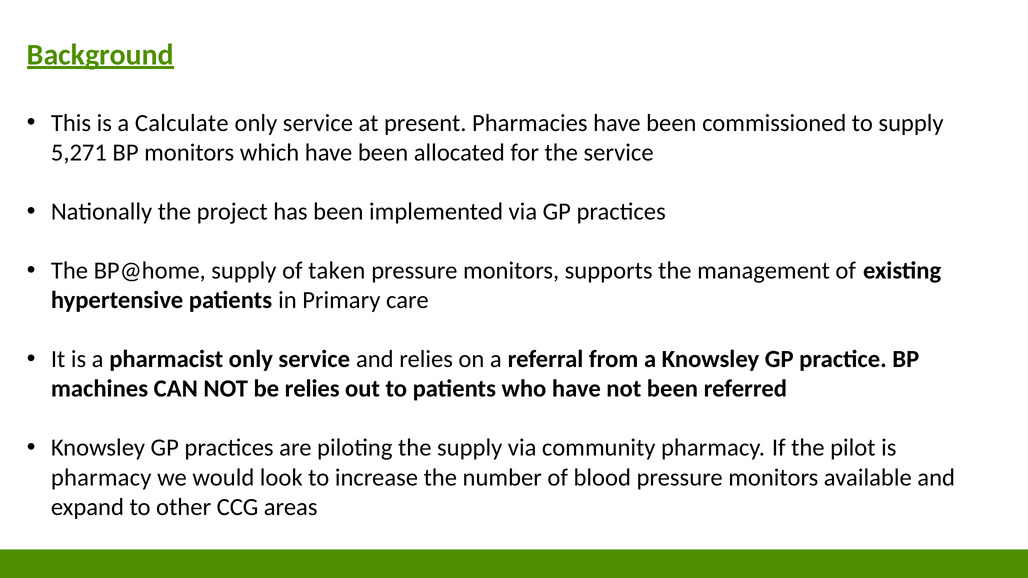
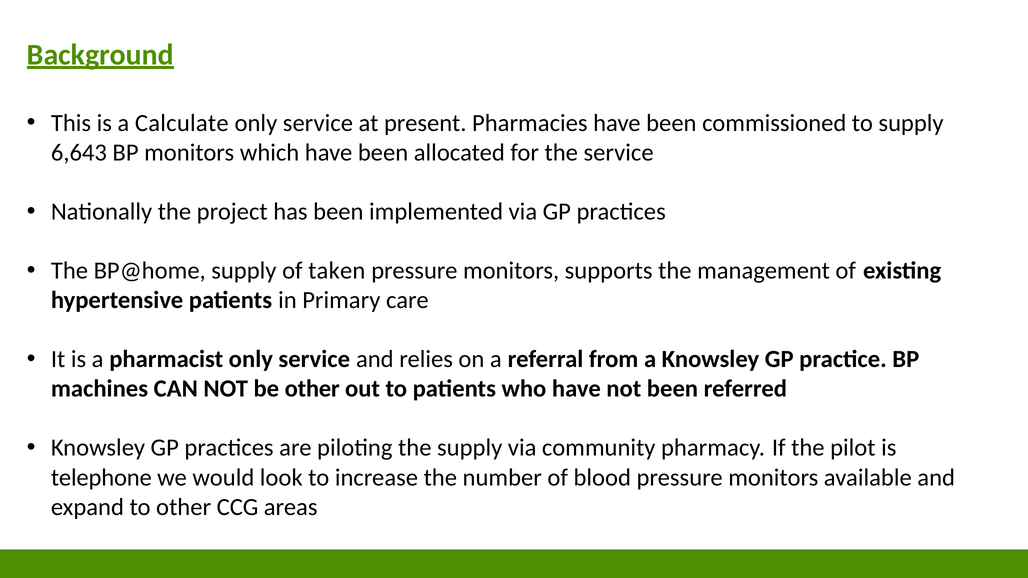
5,271: 5,271 -> 6,643
be relies: relies -> other
pharmacy at (101, 478): pharmacy -> telephone
